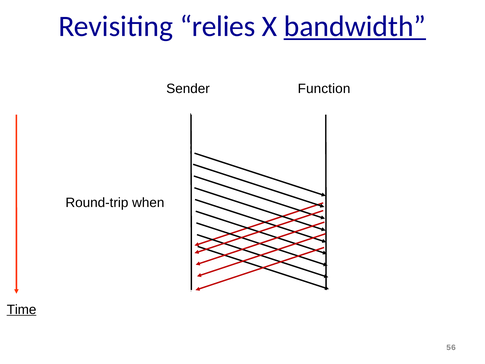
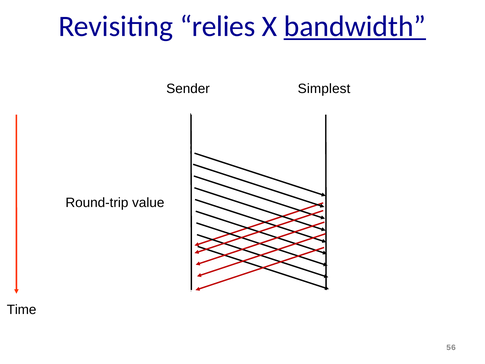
Function: Function -> Simplest
when: when -> value
Time underline: present -> none
